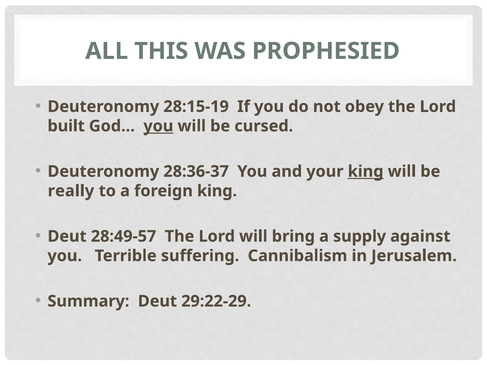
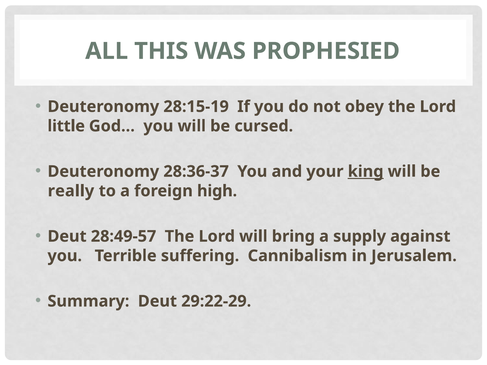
built: built -> little
you at (158, 126) underline: present -> none
foreign king: king -> high
